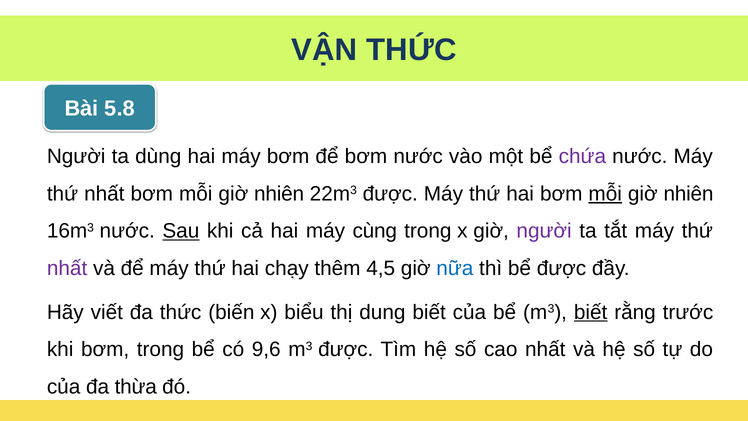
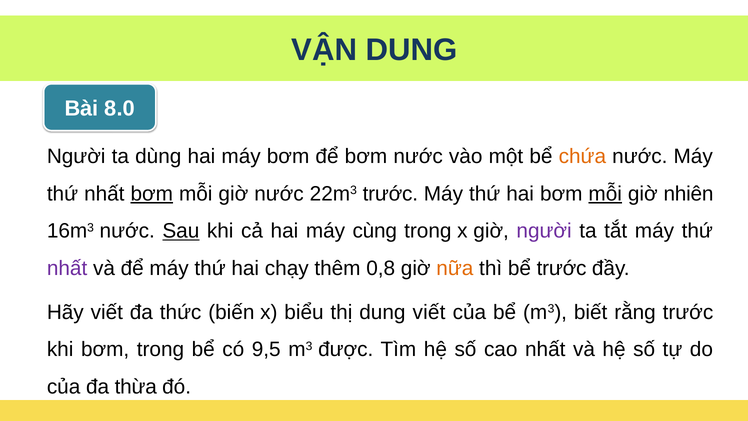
VẬN THỨC: THỨC -> DUNG
5.8: 5.8 -> 8.0
chứa colour: purple -> orange
bơm at (152, 194) underline: none -> present
nhiên at (279, 194): nhiên -> nước
22m3 được: được -> trước
4,5: 4,5 -> 0,8
nữa colour: blue -> orange
bể được: được -> trước
dung biết: biết -> viết
biết at (591, 312) underline: present -> none
9,6: 9,6 -> 9,5
